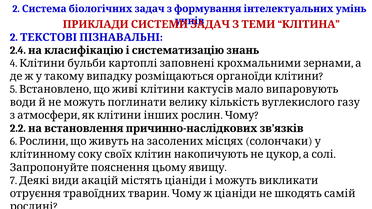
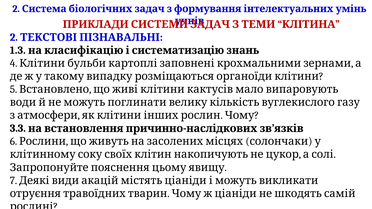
2.4: 2.4 -> 1.3
2.2: 2.2 -> 3.3
